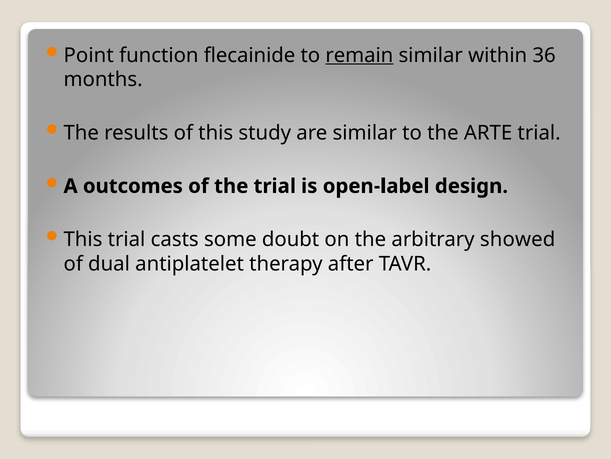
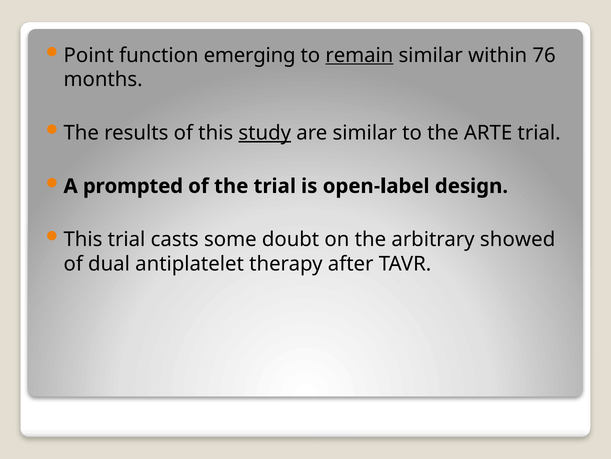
flecainide: flecainide -> emerging
36: 36 -> 76
study underline: none -> present
outcomes: outcomes -> prompted
